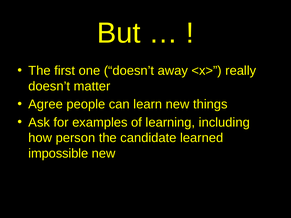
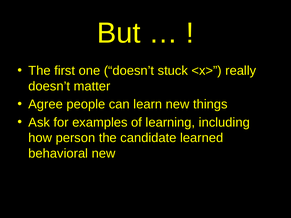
away: away -> stuck
impossible: impossible -> behavioral
